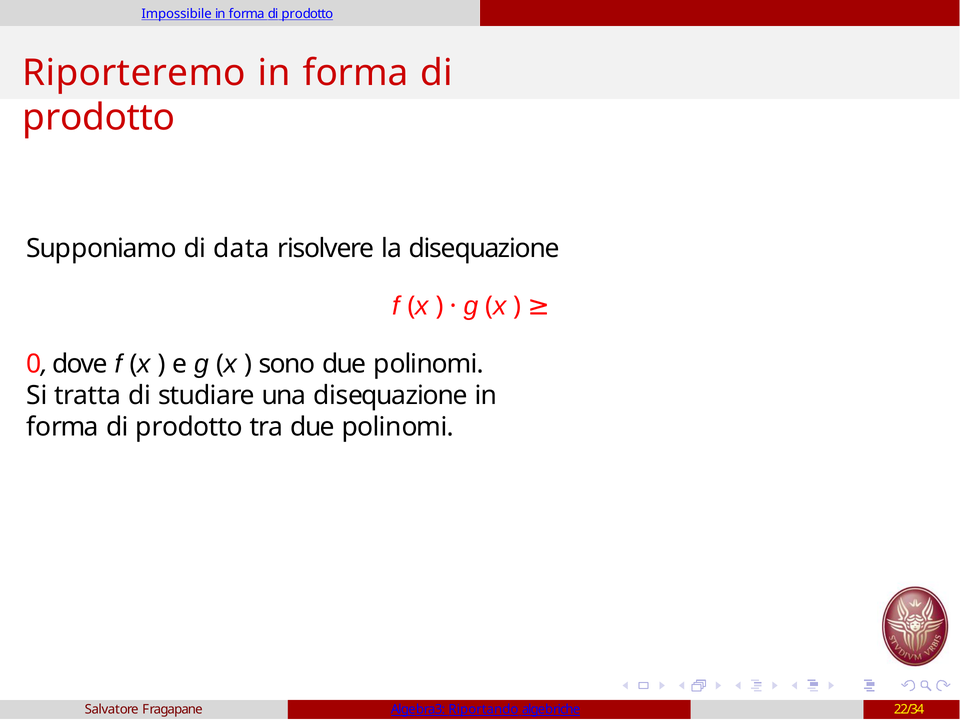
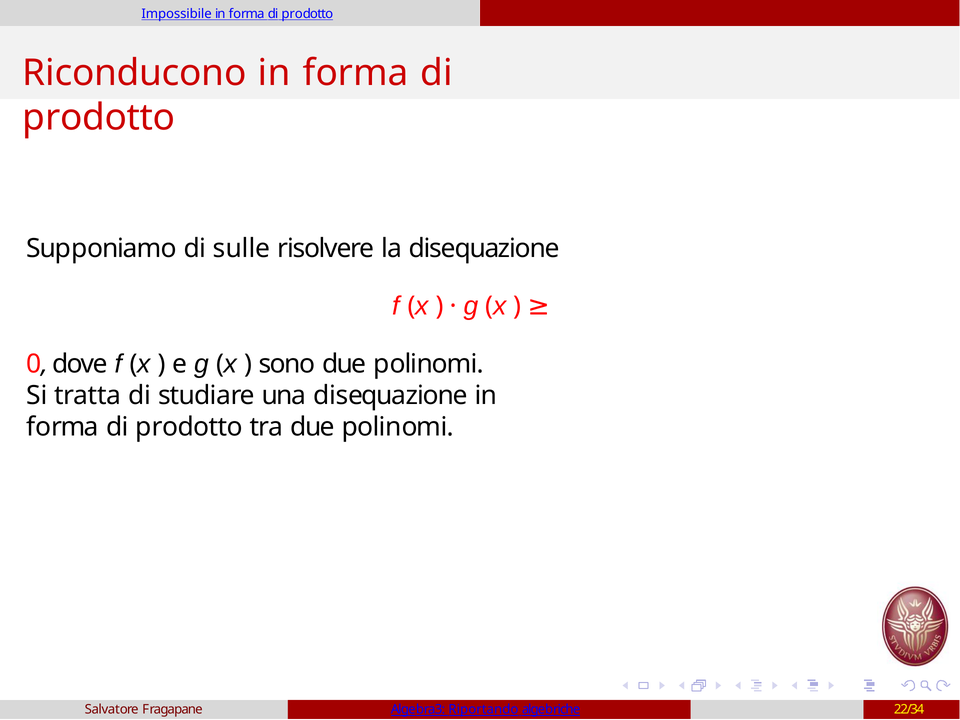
Riporteremo: Riporteremo -> Riconducono
data: data -> sulle
